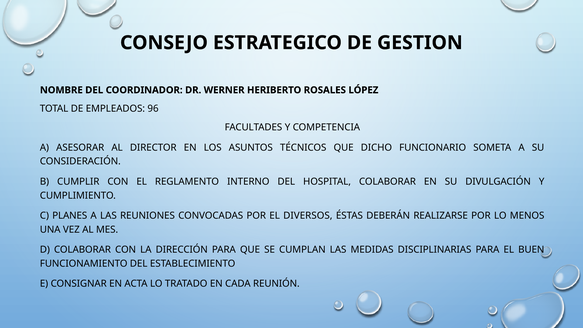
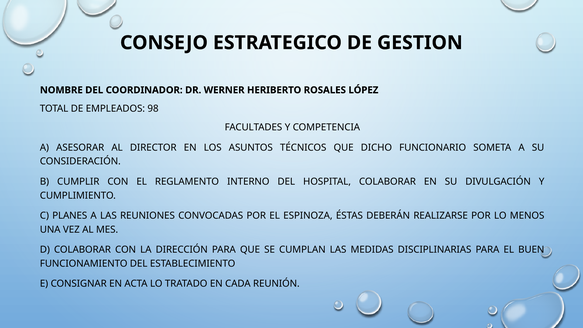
96: 96 -> 98
DIVERSOS: DIVERSOS -> ESPINOZA
